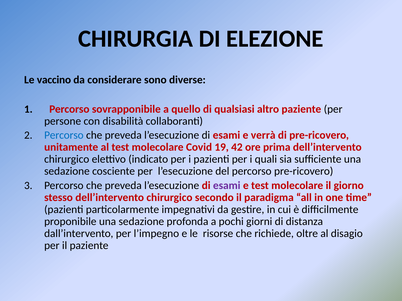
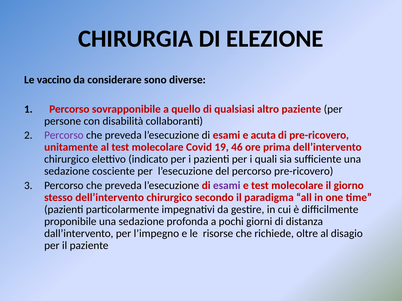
Percorso at (64, 135) colour: blue -> purple
verrà: verrà -> acuta
42: 42 -> 46
